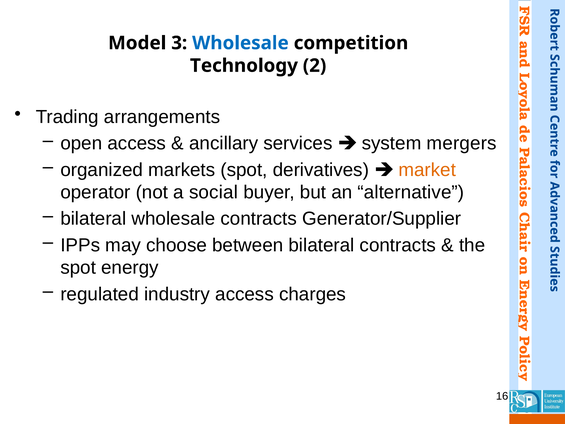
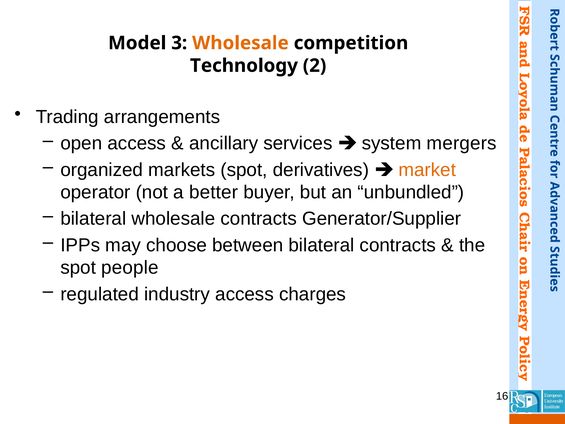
Wholesale at (240, 43) colour: blue -> orange
social: social -> better
alternative: alternative -> unbundled
energy: energy -> people
